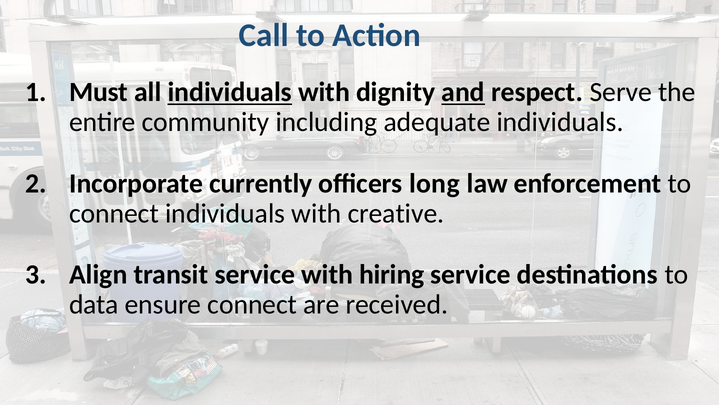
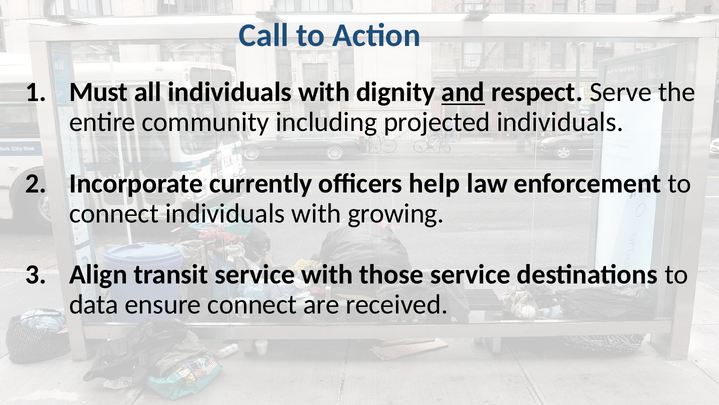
individuals at (230, 92) underline: present -> none
adequate: adequate -> projected
long: long -> help
creative: creative -> growing
hiring: hiring -> those
